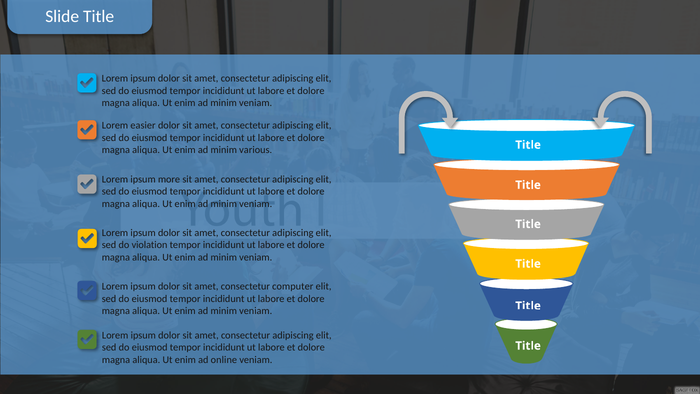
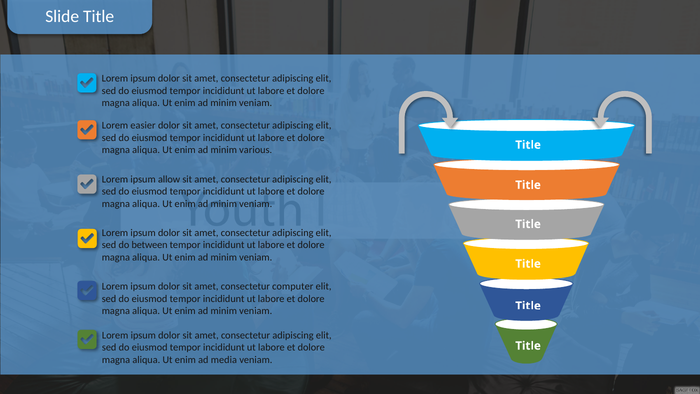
more: more -> allow
violation: violation -> between
online: online -> media
